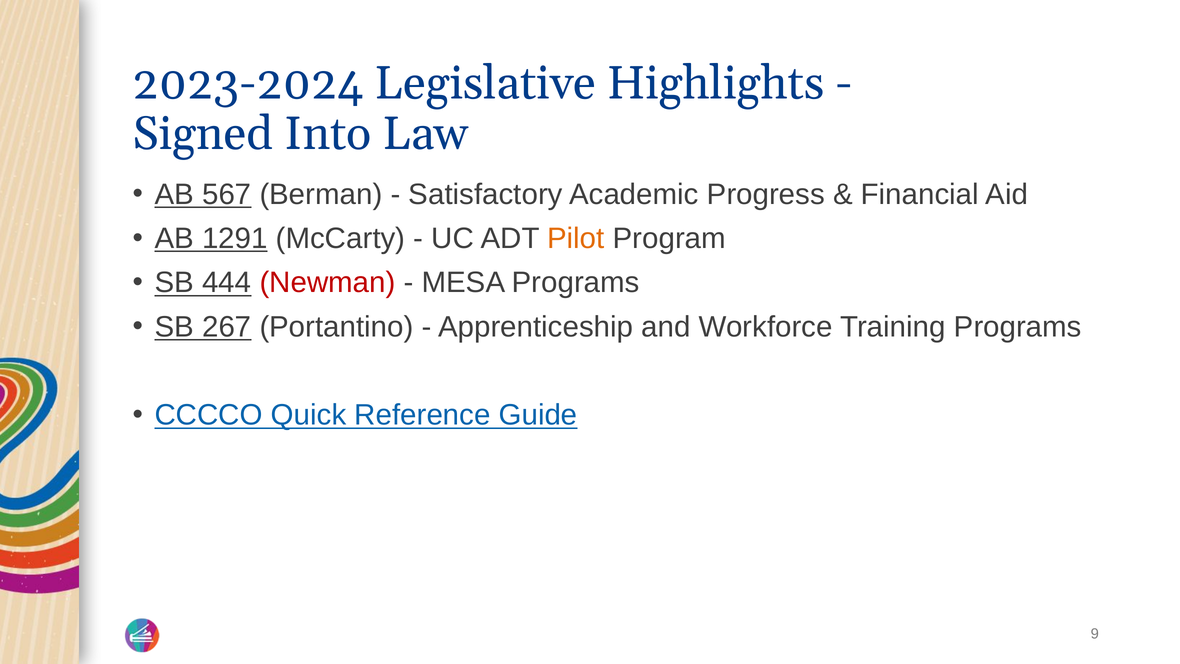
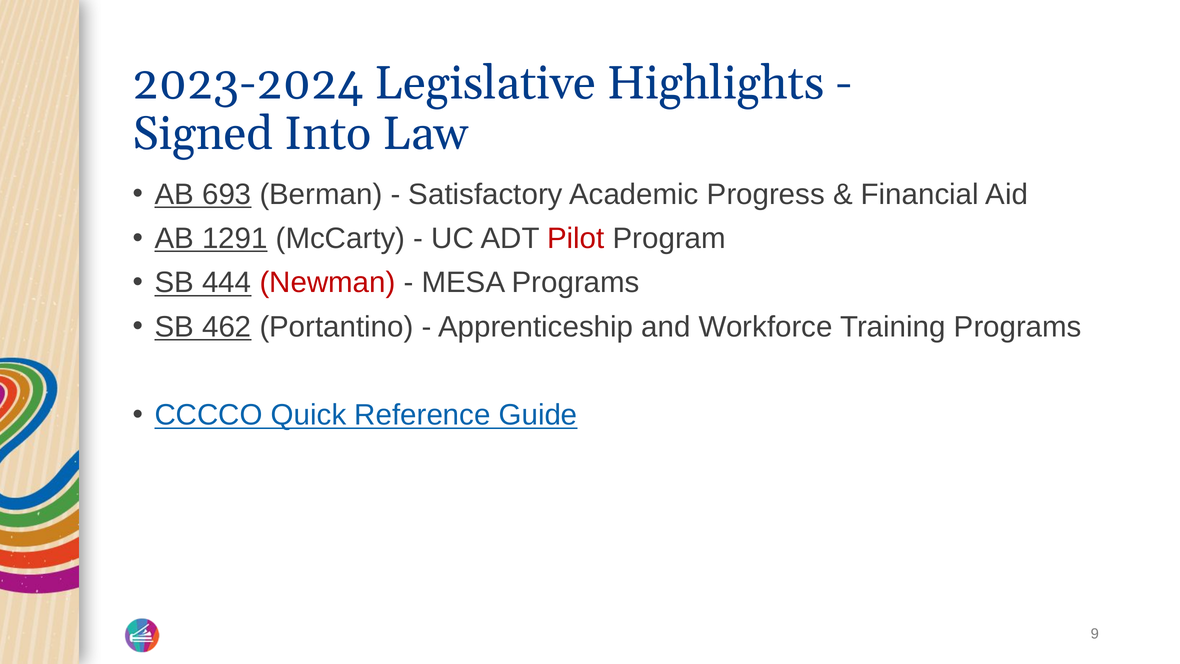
567: 567 -> 693
Pilot colour: orange -> red
267: 267 -> 462
